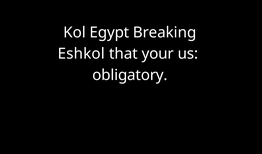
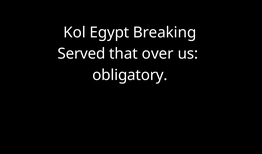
Eshkol: Eshkol -> Served
your: your -> over
